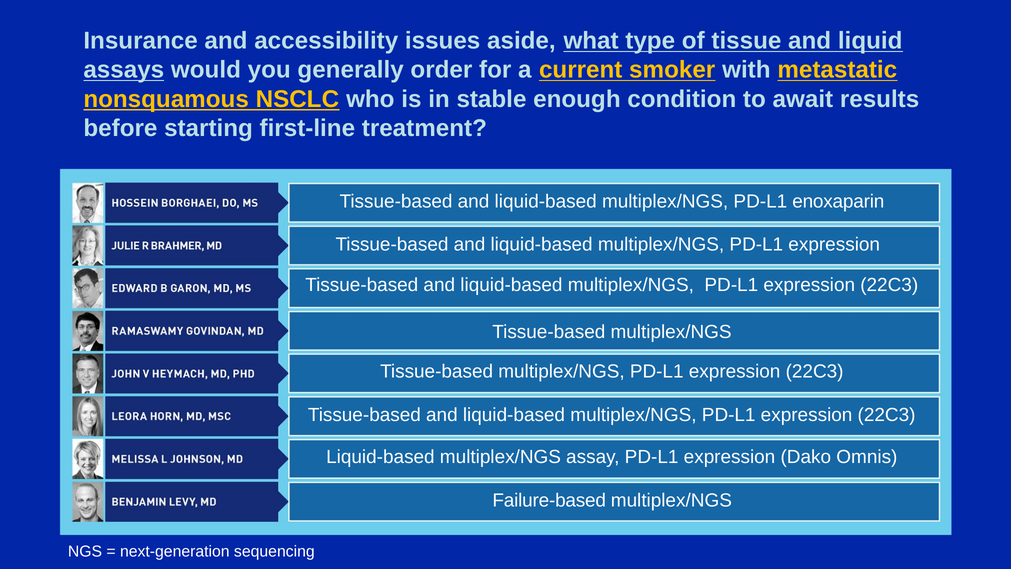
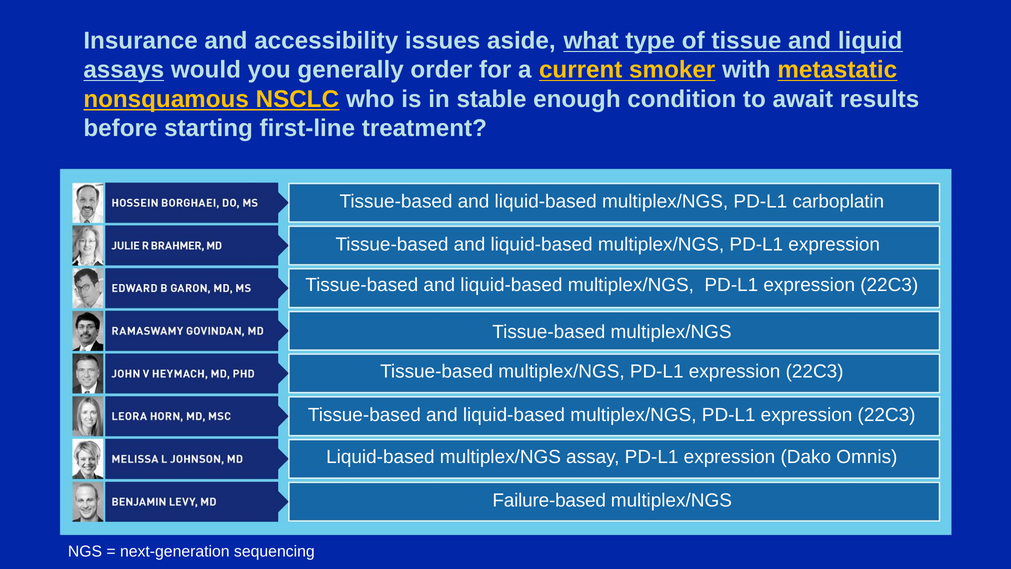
enoxaparin: enoxaparin -> carboplatin
